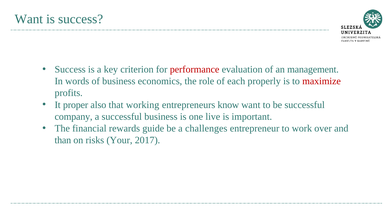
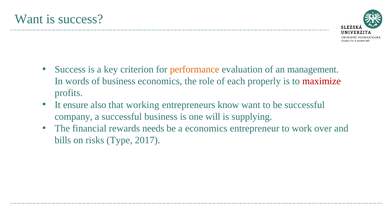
performance colour: red -> orange
proper: proper -> ensure
live: live -> will
important: important -> supplying
guide: guide -> needs
a challenges: challenges -> economics
than: than -> bills
Your: Your -> Type
